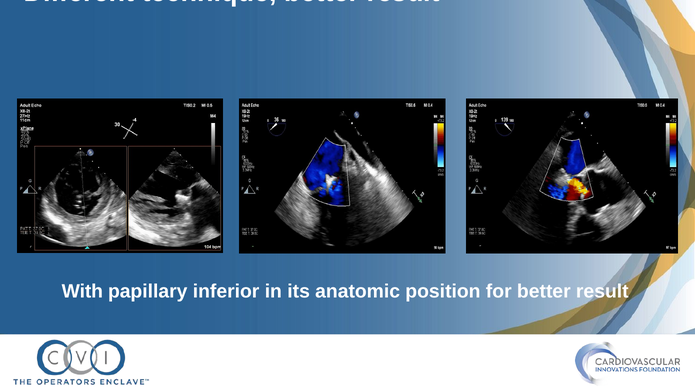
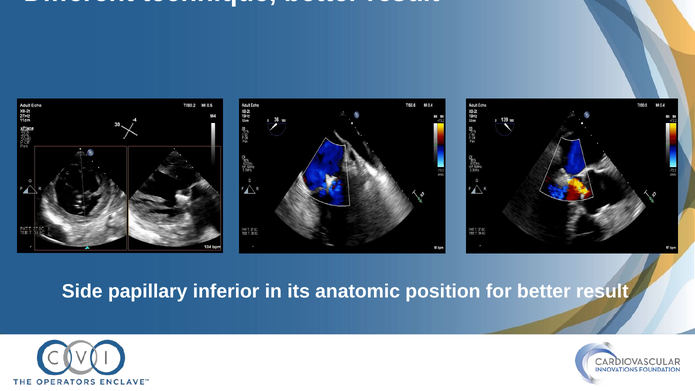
With: With -> Side
